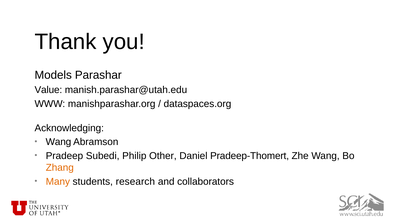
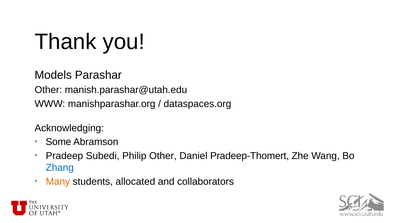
Value at (48, 90): Value -> Other
Wang at (58, 142): Wang -> Some
Zhang colour: orange -> blue
research: research -> allocated
